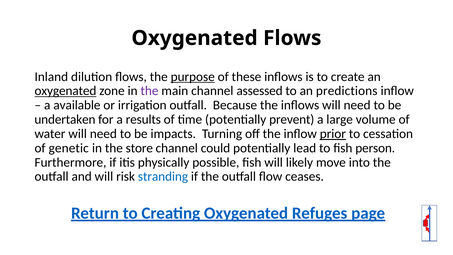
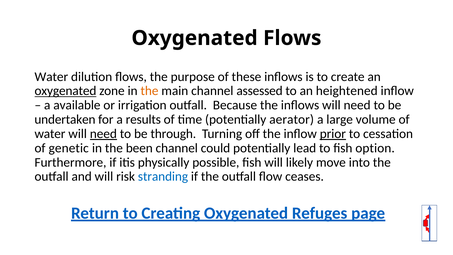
Inland at (51, 77): Inland -> Water
purpose underline: present -> none
the at (149, 91) colour: purple -> orange
predictions: predictions -> heightened
prevent: prevent -> aerator
need at (103, 134) underline: none -> present
impacts: impacts -> through
store: store -> been
person: person -> option
